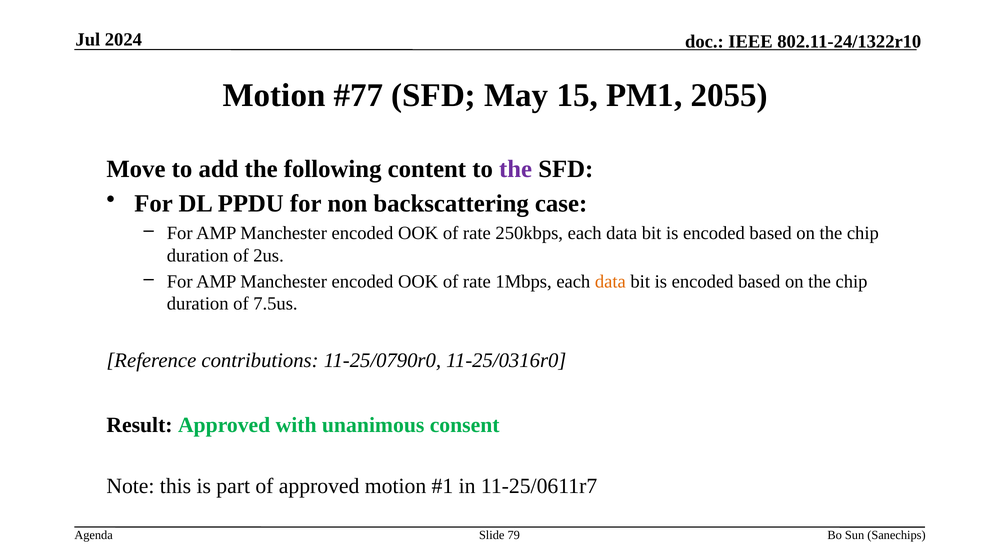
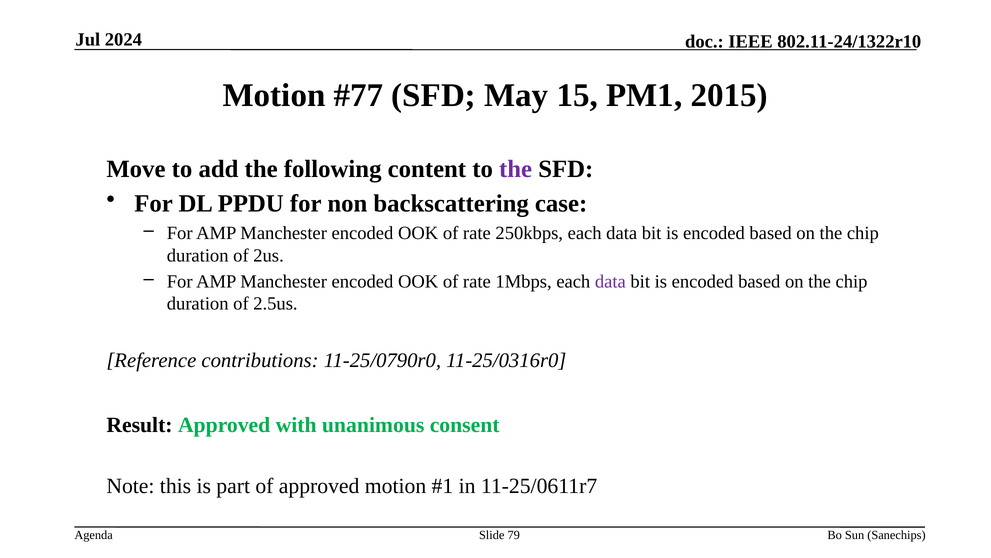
2055: 2055 -> 2015
data at (610, 281) colour: orange -> purple
7.5us: 7.5us -> 2.5us
